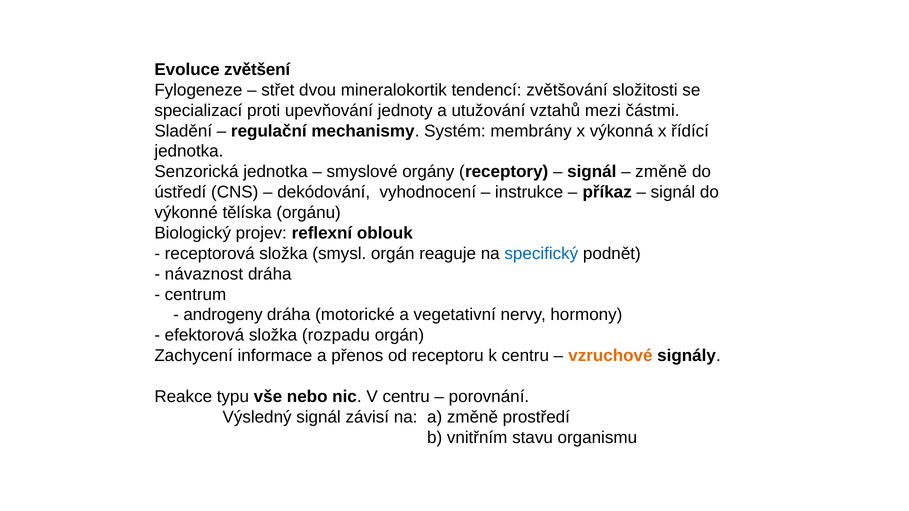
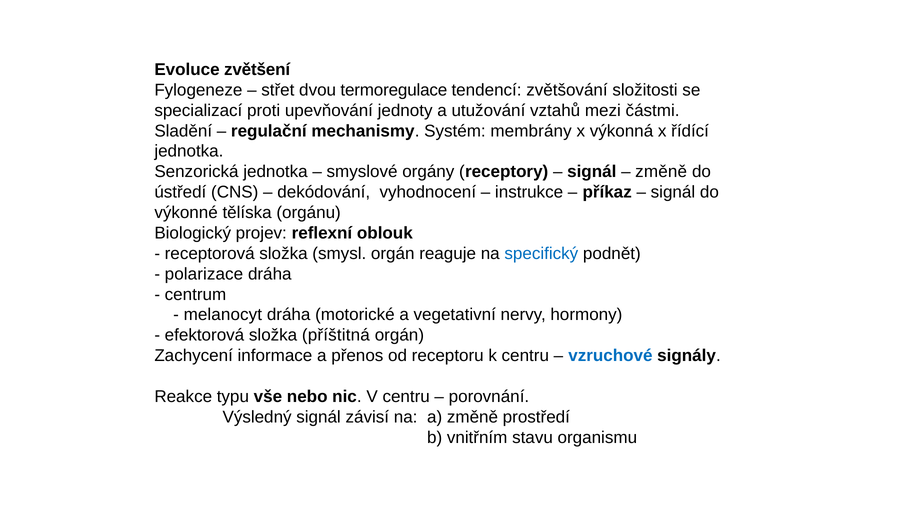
mineralokortik: mineralokortik -> termoregulace
návaznost: návaznost -> polarizace
androgeny: androgeny -> melanocyt
rozpadu: rozpadu -> příštitná
vzruchové colour: orange -> blue
